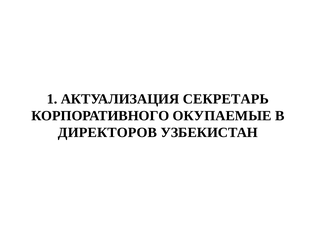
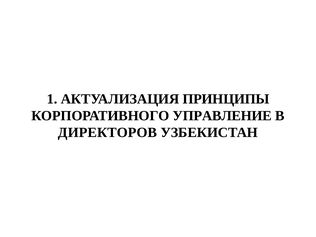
СЕКРЕТАРЬ: СЕКРЕТАРЬ -> ПРИНЦИПЫ
ОКУПАЕМЫЕ: ОКУПАЕМЫЕ -> УПРАВЛЕНИЕ
